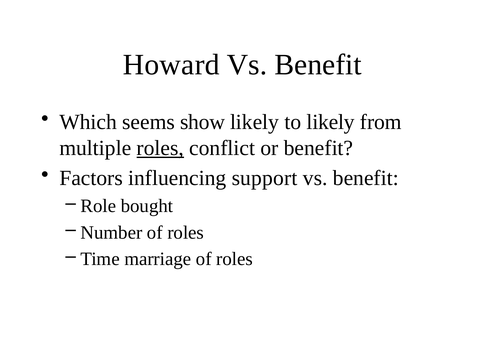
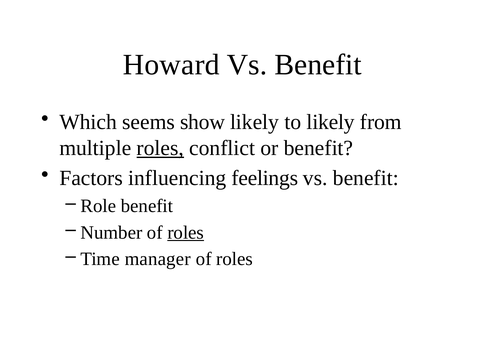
support: support -> feelings
Role bought: bought -> benefit
roles at (186, 232) underline: none -> present
marriage: marriage -> manager
